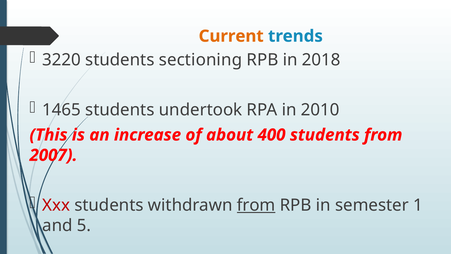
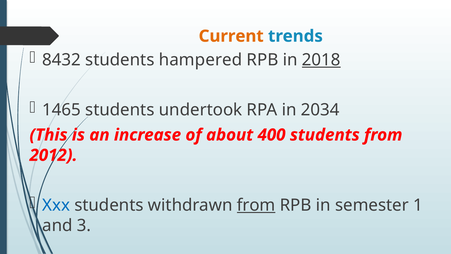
3220: 3220 -> 8432
sectioning: sectioning -> hampered
2018 underline: none -> present
2010: 2010 -> 2034
2007: 2007 -> 2012
Xxx colour: red -> blue
5: 5 -> 3
